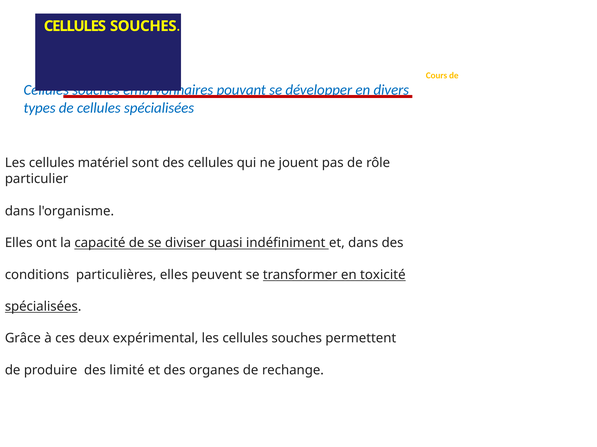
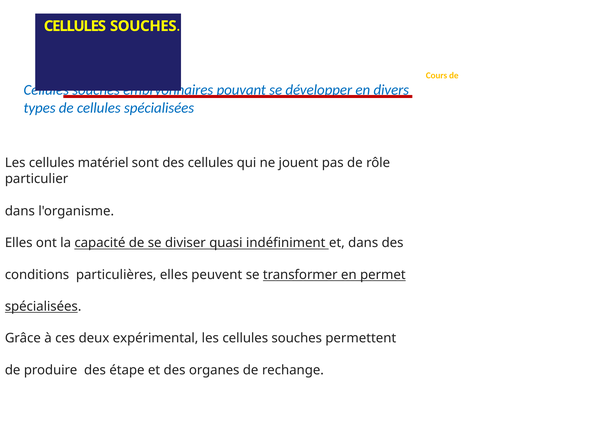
toxicité: toxicité -> permet
limité: limité -> étape
